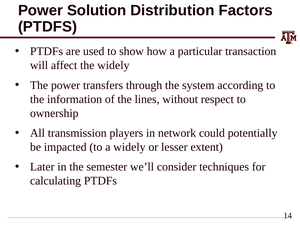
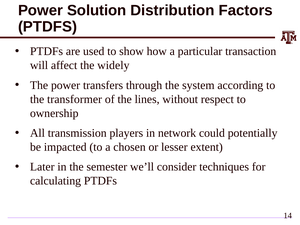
information: information -> transformer
a widely: widely -> chosen
